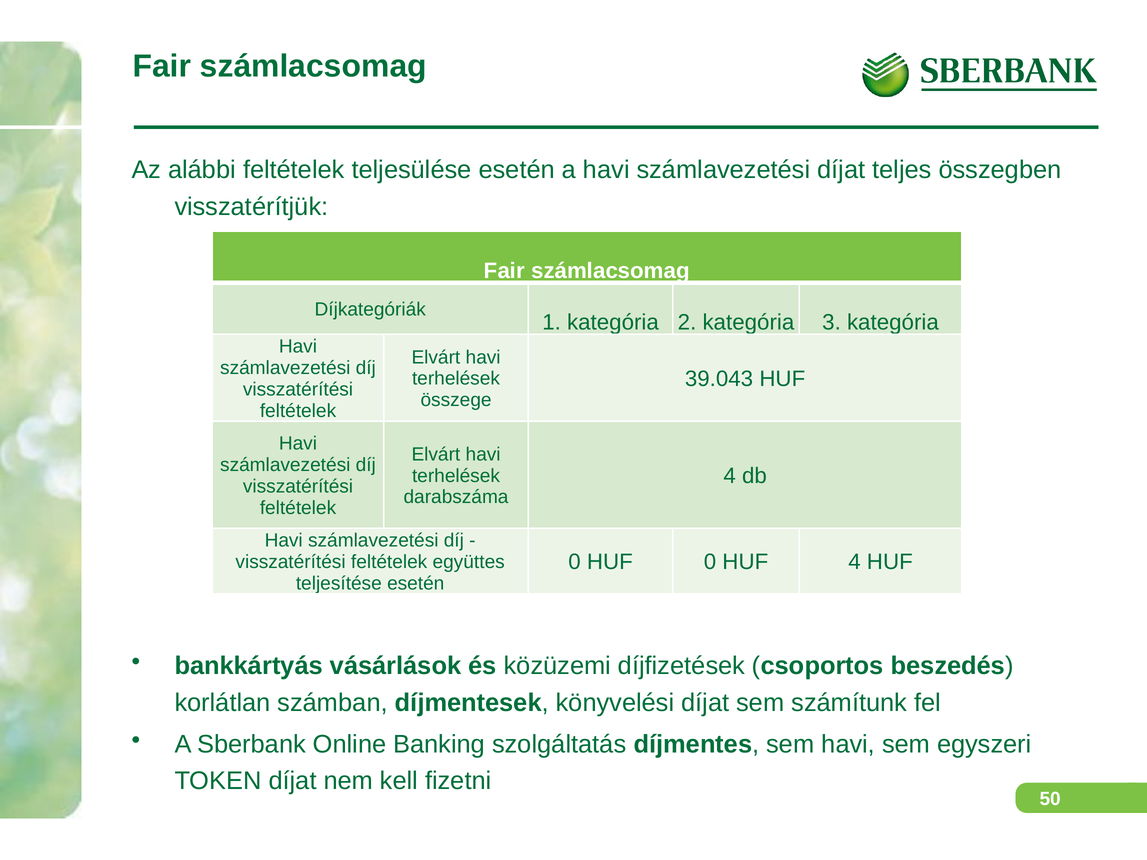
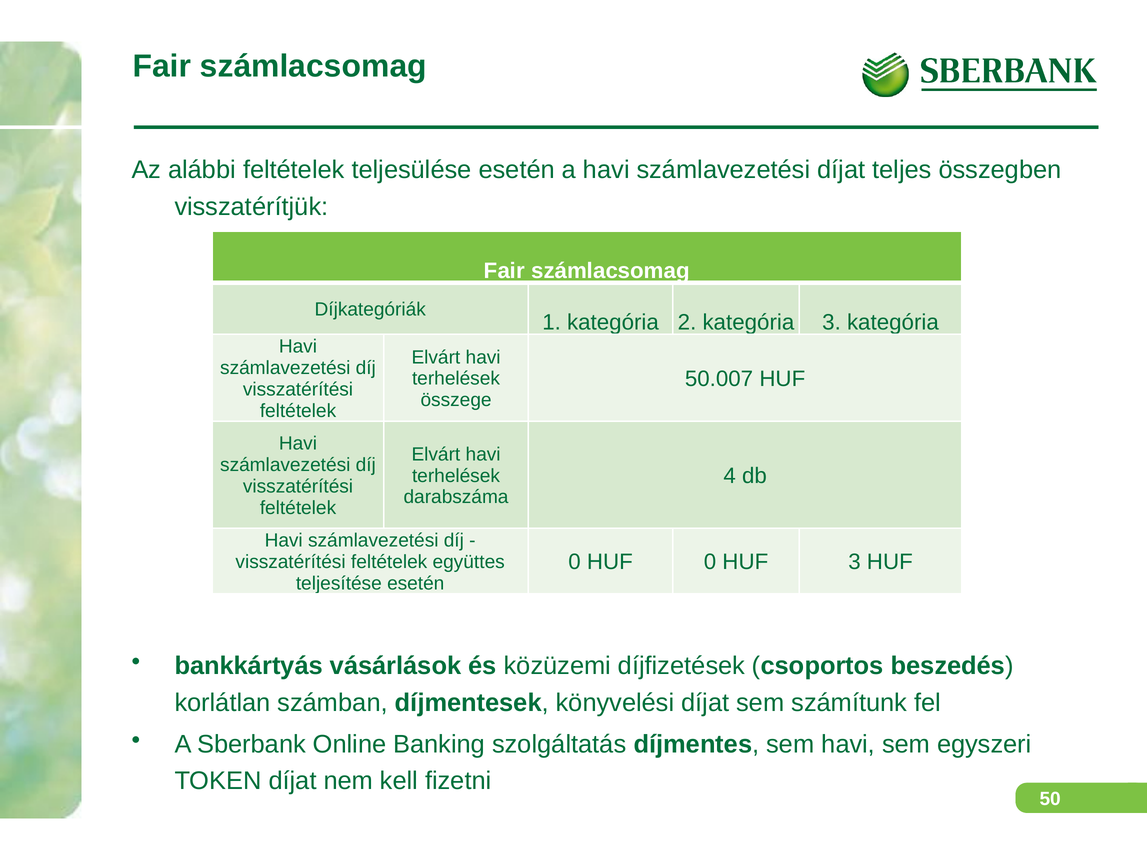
39.043: 39.043 -> 50.007
HUF 4: 4 -> 3
